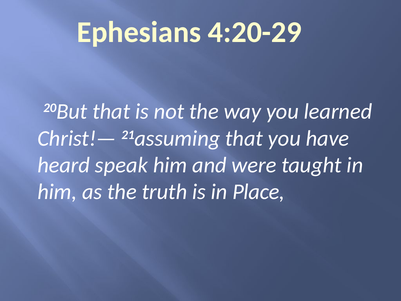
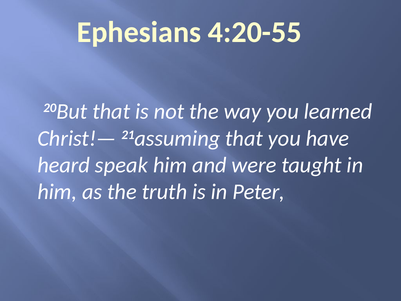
4:20-29: 4:20-29 -> 4:20-55
Place: Place -> Peter
